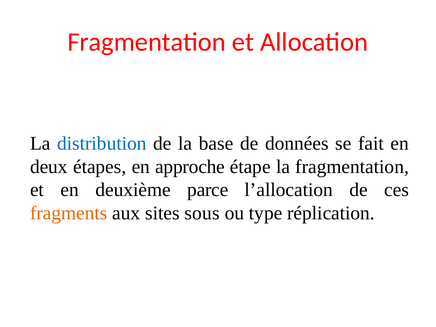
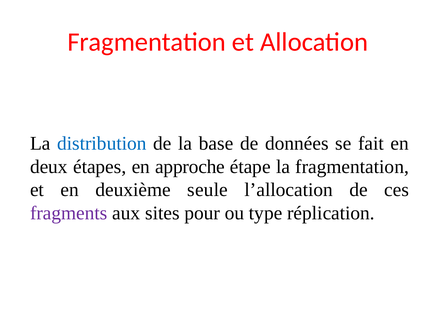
parce: parce -> seule
fragments colour: orange -> purple
sous: sous -> pour
